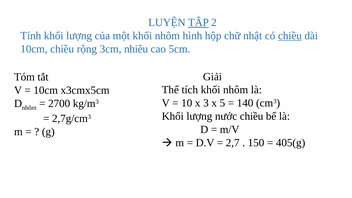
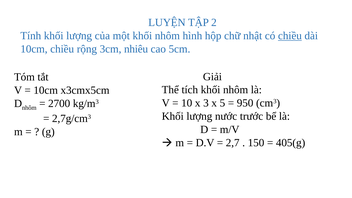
TẬP underline: present -> none
140: 140 -> 950
nước chiều: chiều -> trước
